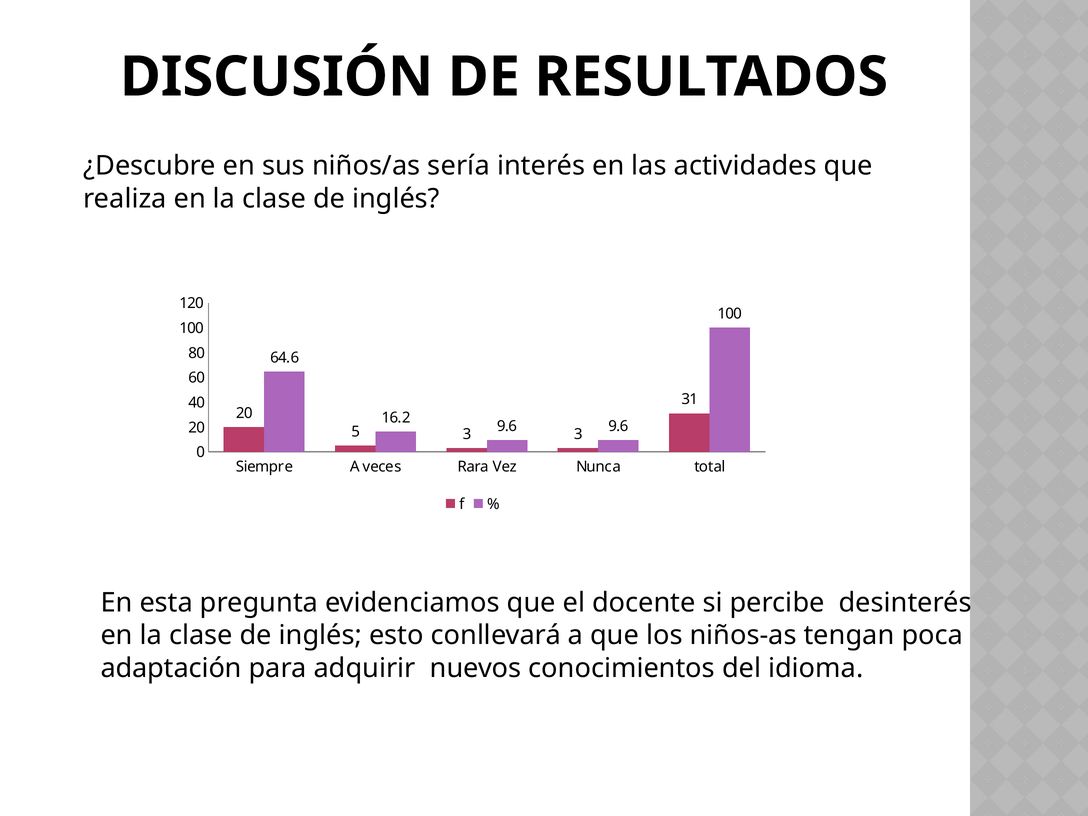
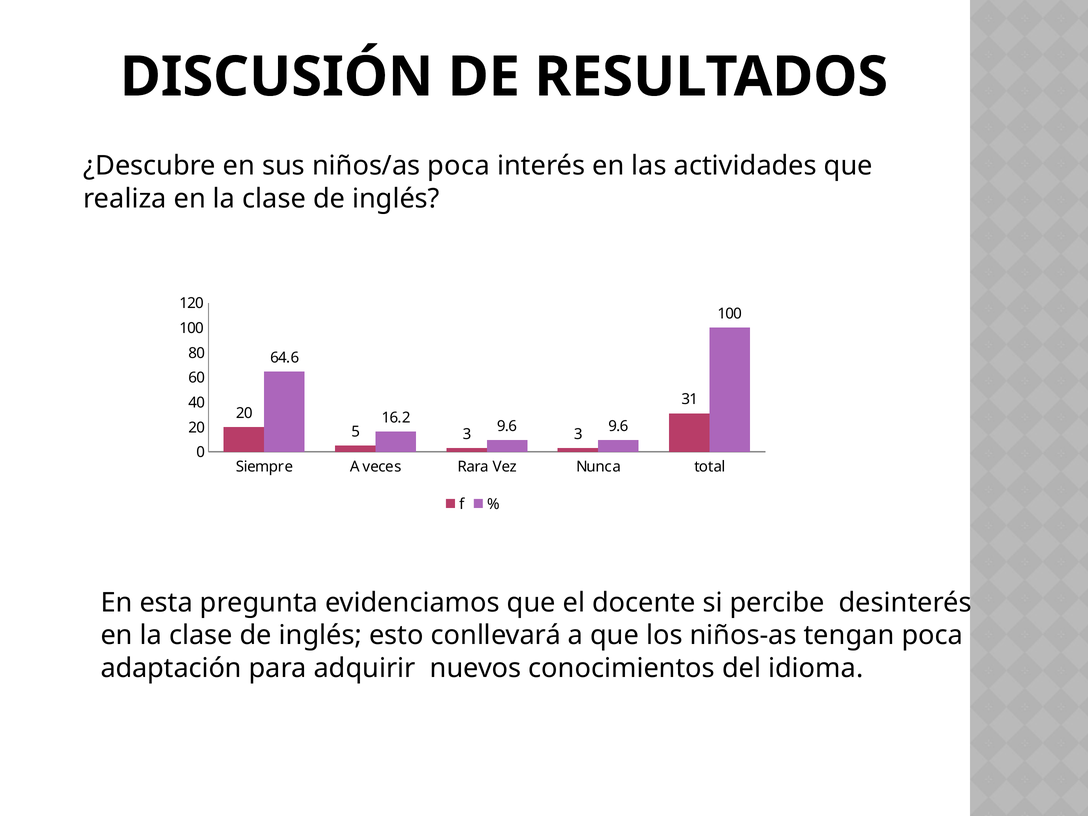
niños/as sería: sería -> poca
